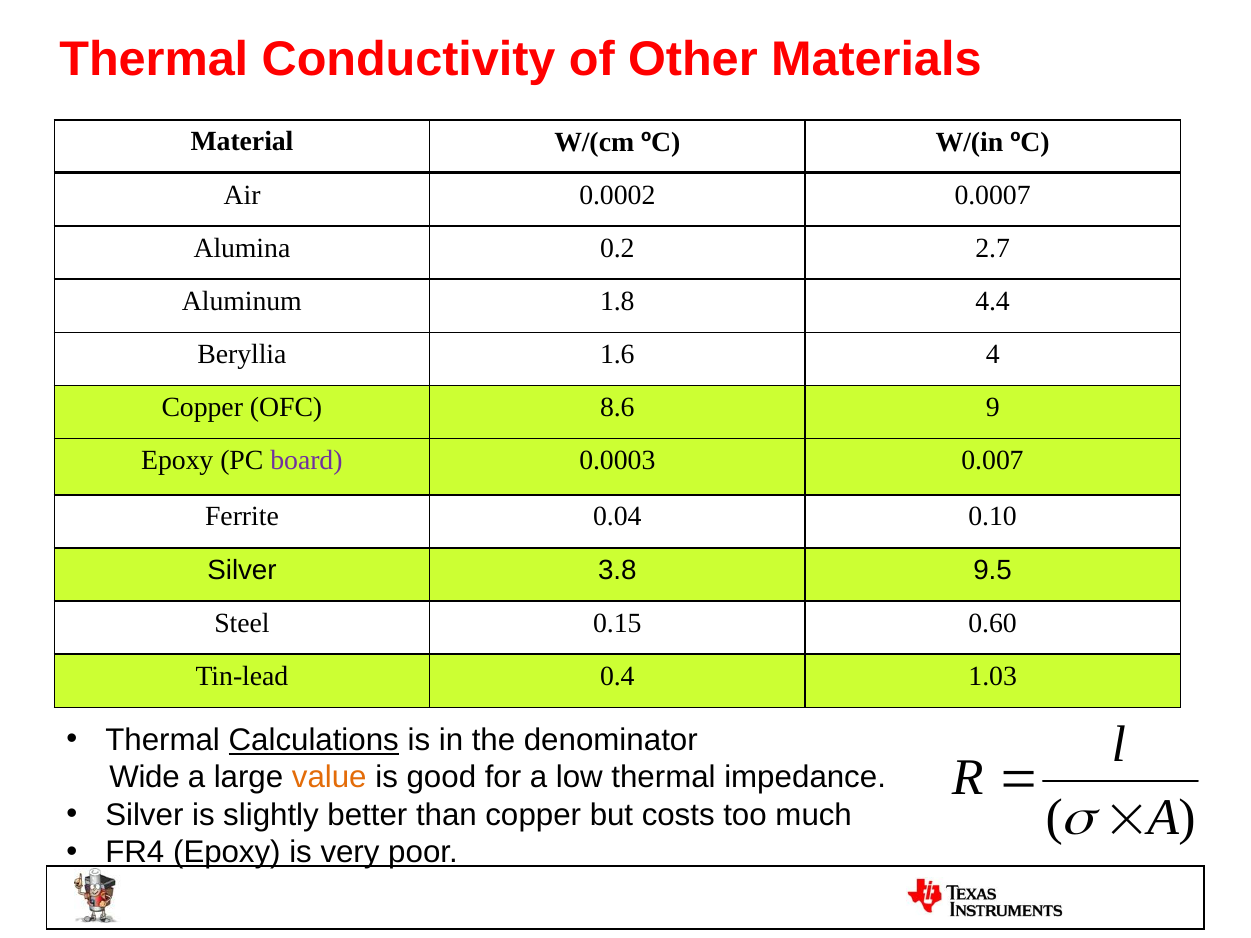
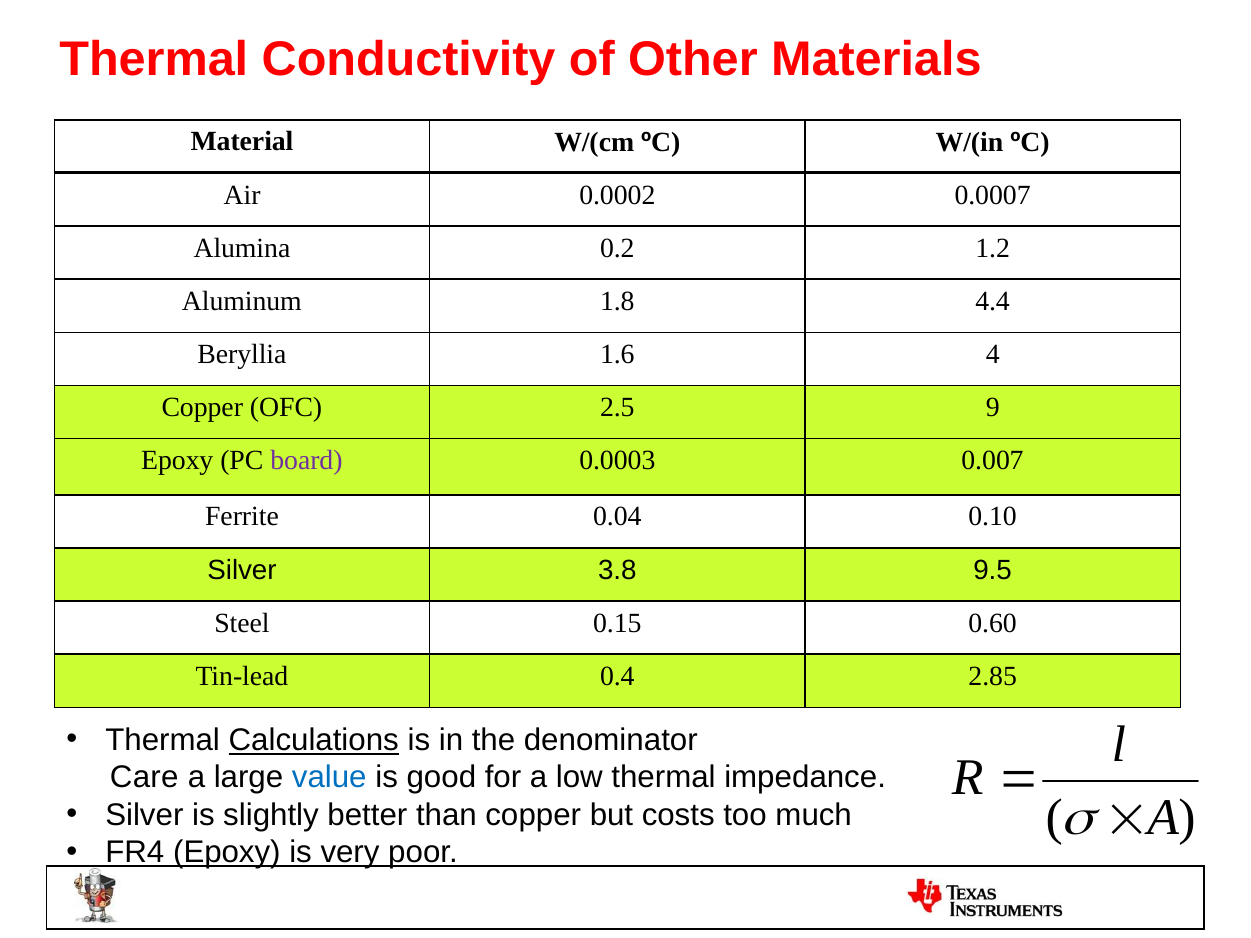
2.7: 2.7 -> 1.2
8.6: 8.6 -> 2.5
1.03: 1.03 -> 2.85
Wide: Wide -> Care
value colour: orange -> blue
